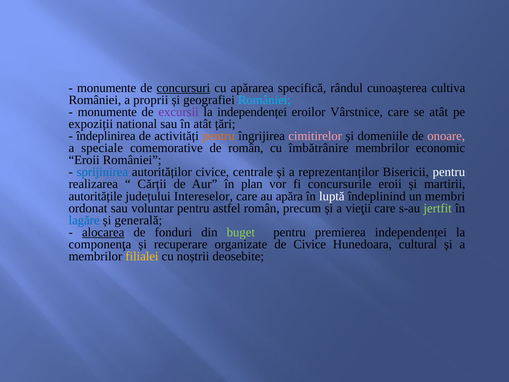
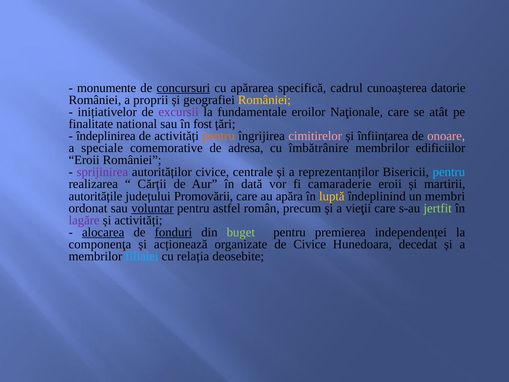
rândul: rândul -> cadrul
cultiva: cultiva -> datorie
României at (264, 100) colour: light blue -> yellow
monumente at (107, 112): monumente -> inițiativelor
la independenței: independenței -> fundamentale
Vârstnice: Vârstnice -> Naţionale
expoziții: expoziții -> finalitate
în atât: atât -> fost
domeniile: domeniile -> înființarea
de român: român -> adresa
economic: economic -> edificiilor
sprijinirea colour: blue -> purple
pentru at (449, 172) colour: white -> light blue
plan: plan -> dată
concursurile: concursurile -> camaraderie
Intereselor: Intereselor -> Promovării
luptă colour: white -> yellow
voluntar underline: none -> present
lagăre colour: blue -> purple
și generală: generală -> activități
fonduri underline: none -> present
recuperare: recuperare -> acționează
cultural: cultural -> decedat
filialei colour: yellow -> light blue
noștrii: noștrii -> relația
